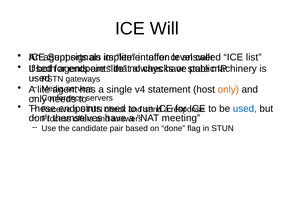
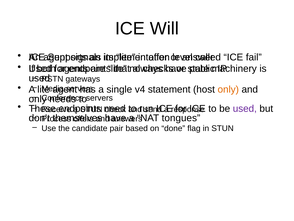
list: list -> fail
used at (245, 108) colour: blue -> purple
meeting: meeting -> tongues
